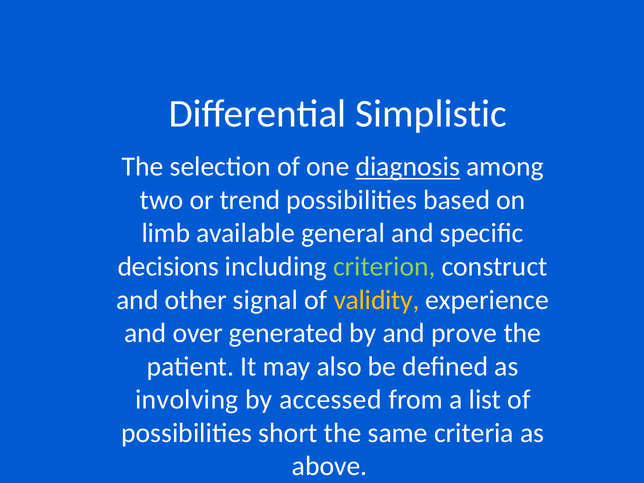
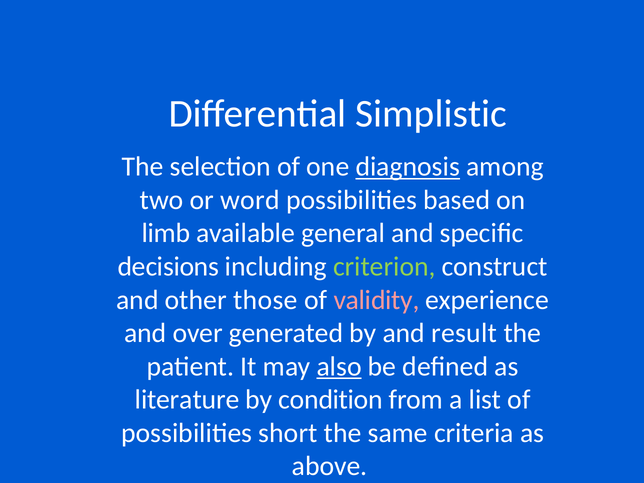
trend: trend -> word
signal: signal -> those
validity colour: yellow -> pink
prove: prove -> result
also underline: none -> present
involving: involving -> literature
accessed: accessed -> condition
